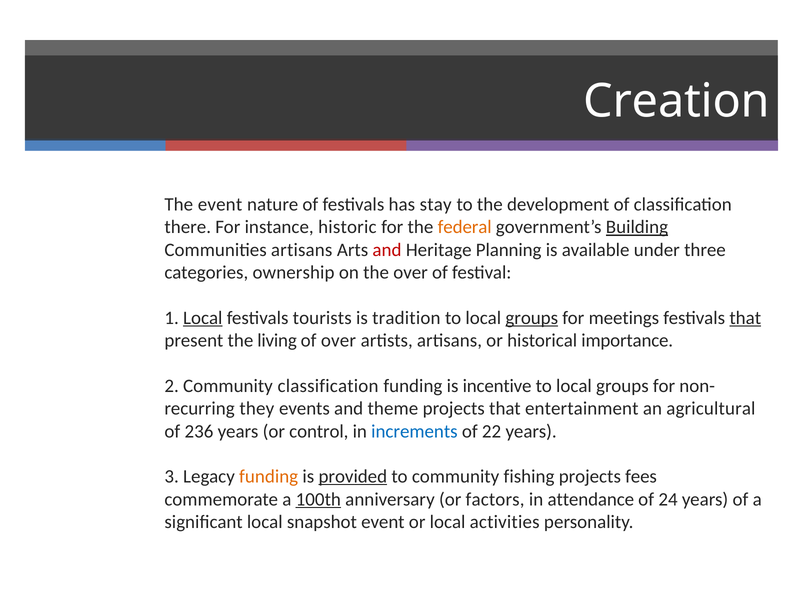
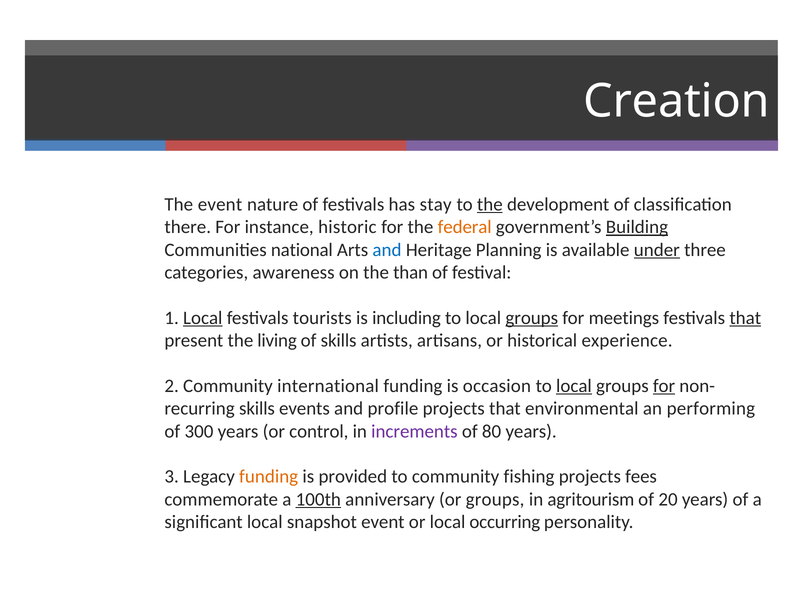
the at (490, 204) underline: none -> present
Communities artisans: artisans -> national
and at (387, 250) colour: red -> blue
under underline: none -> present
ownership: ownership -> awareness
the over: over -> than
tradition: tradition -> including
of over: over -> skills
importance: importance -> experience
Community classification: classification -> international
incentive: incentive -> occasion
local at (574, 385) underline: none -> present
for at (664, 385) underline: none -> present
recurring they: they -> skills
theme: theme -> profile
entertainment: entertainment -> environmental
agricultural: agricultural -> performing
236: 236 -> 300
increments colour: blue -> purple
22: 22 -> 80
provided underline: present -> none
or factors: factors -> groups
attendance: attendance -> agritourism
24: 24 -> 20
activities: activities -> occurring
